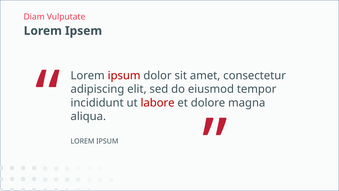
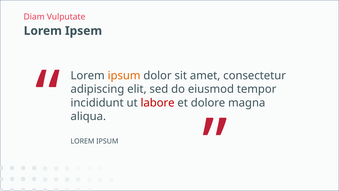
ipsum at (124, 75) colour: red -> orange
